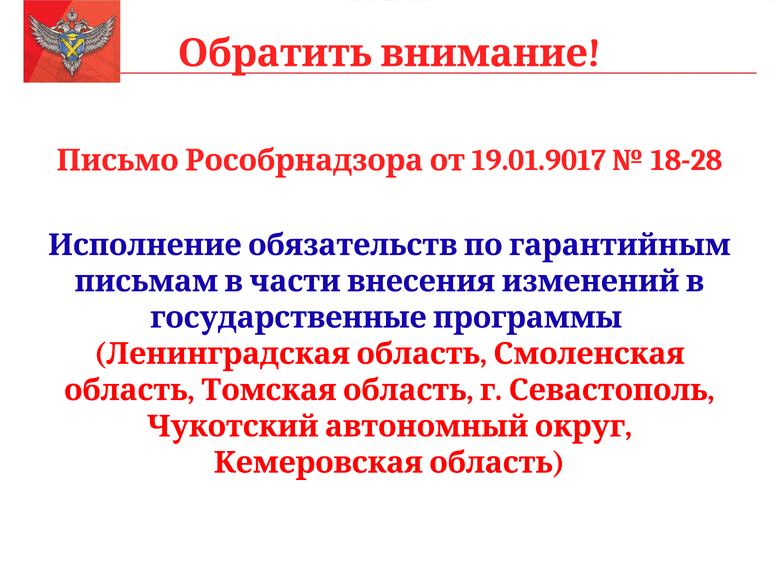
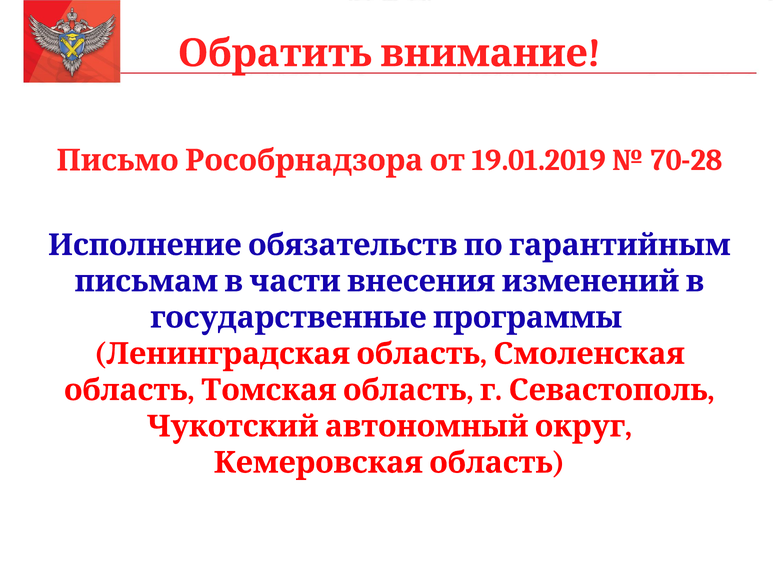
19.01.9017: 19.01.9017 -> 19.01.2019
18-28: 18-28 -> 70-28
